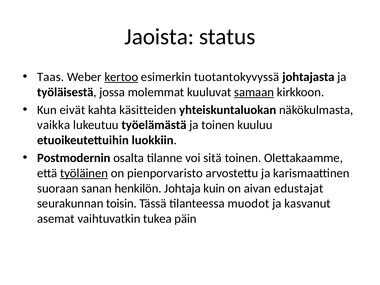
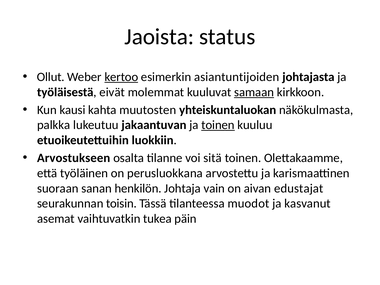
Taas: Taas -> Ollut
tuotantokyvyssä: tuotantokyvyssä -> asiantuntijoiden
jossa: jossa -> eivät
eivät: eivät -> kausi
käsitteiden: käsitteiden -> muutosten
vaikka: vaikka -> palkka
työelämästä: työelämästä -> jakaantuvan
toinen at (218, 125) underline: none -> present
Postmodernin: Postmodernin -> Arvostukseen
työläinen underline: present -> none
pienporvaristo: pienporvaristo -> perusluokkana
kuin: kuin -> vain
